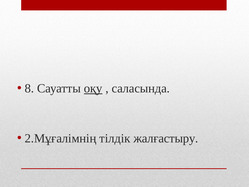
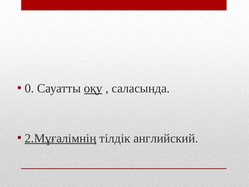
8: 8 -> 0
2.Мұғалімнің underline: none -> present
жалғастыру: жалғастыру -> английский
